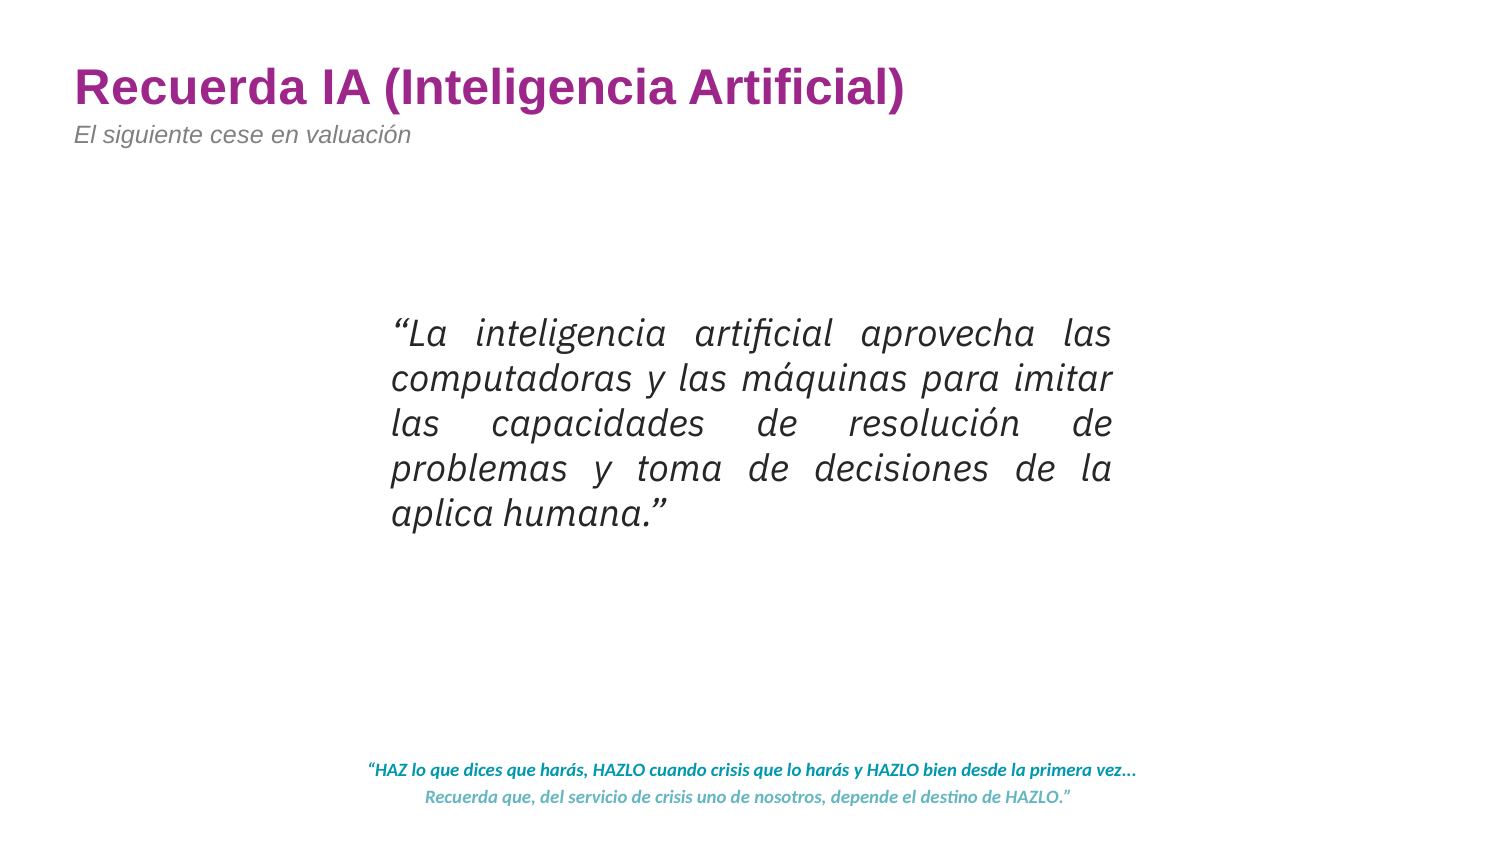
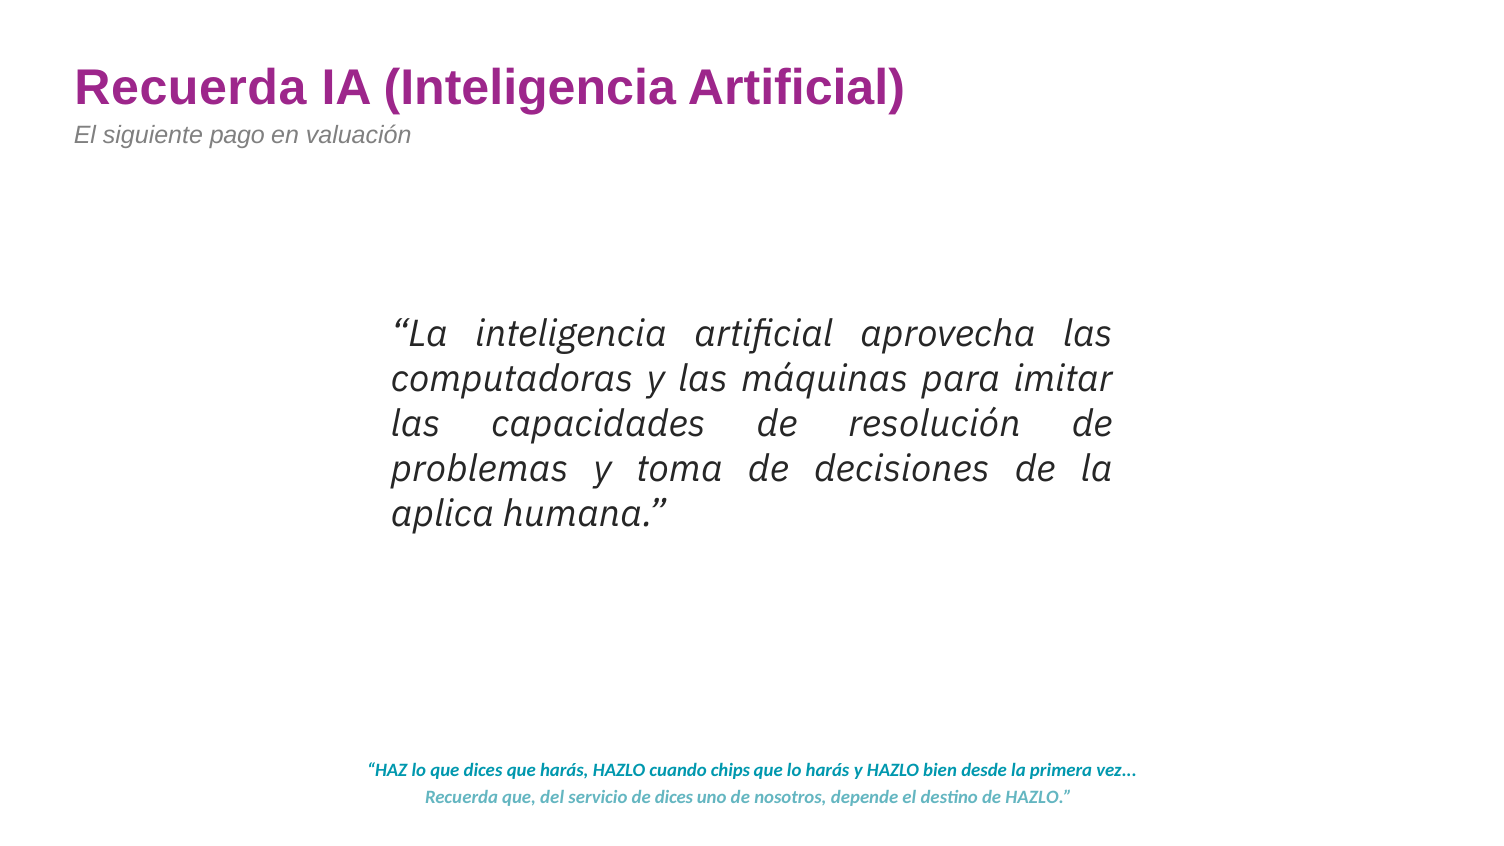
cese: cese -> pago
cuando crisis: crisis -> chips
de crisis: crisis -> dices
